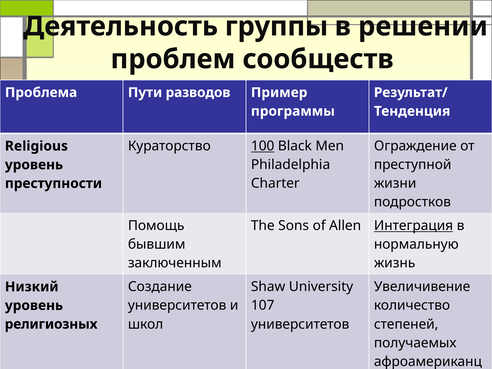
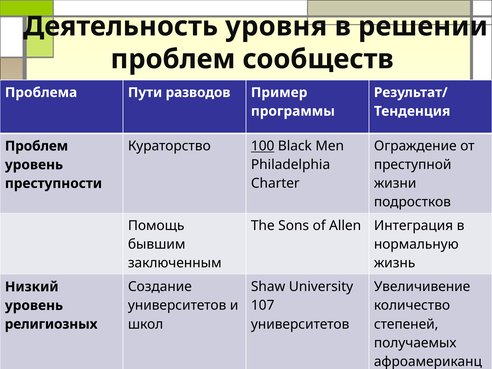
группы: группы -> уровня
Religious at (36, 146): Religious -> Проблем
Интеграция underline: present -> none
